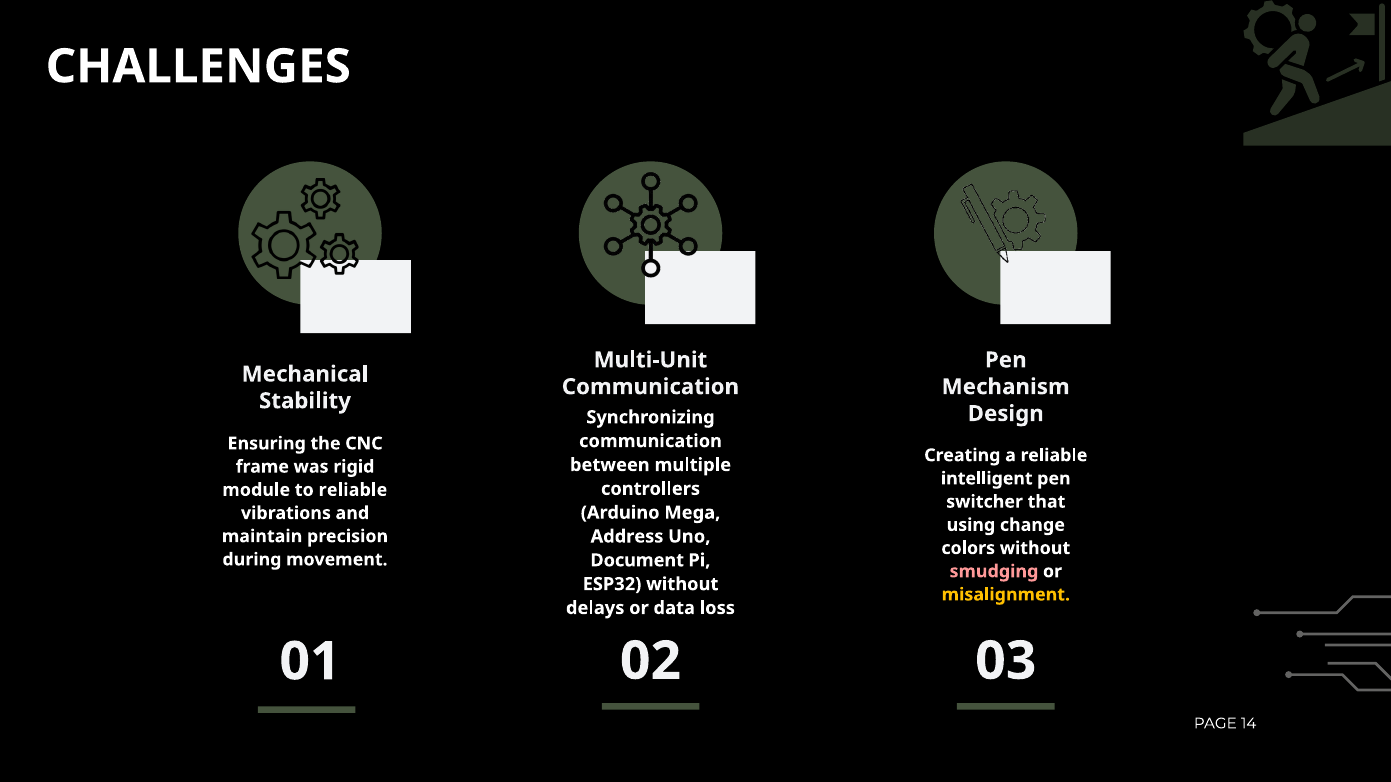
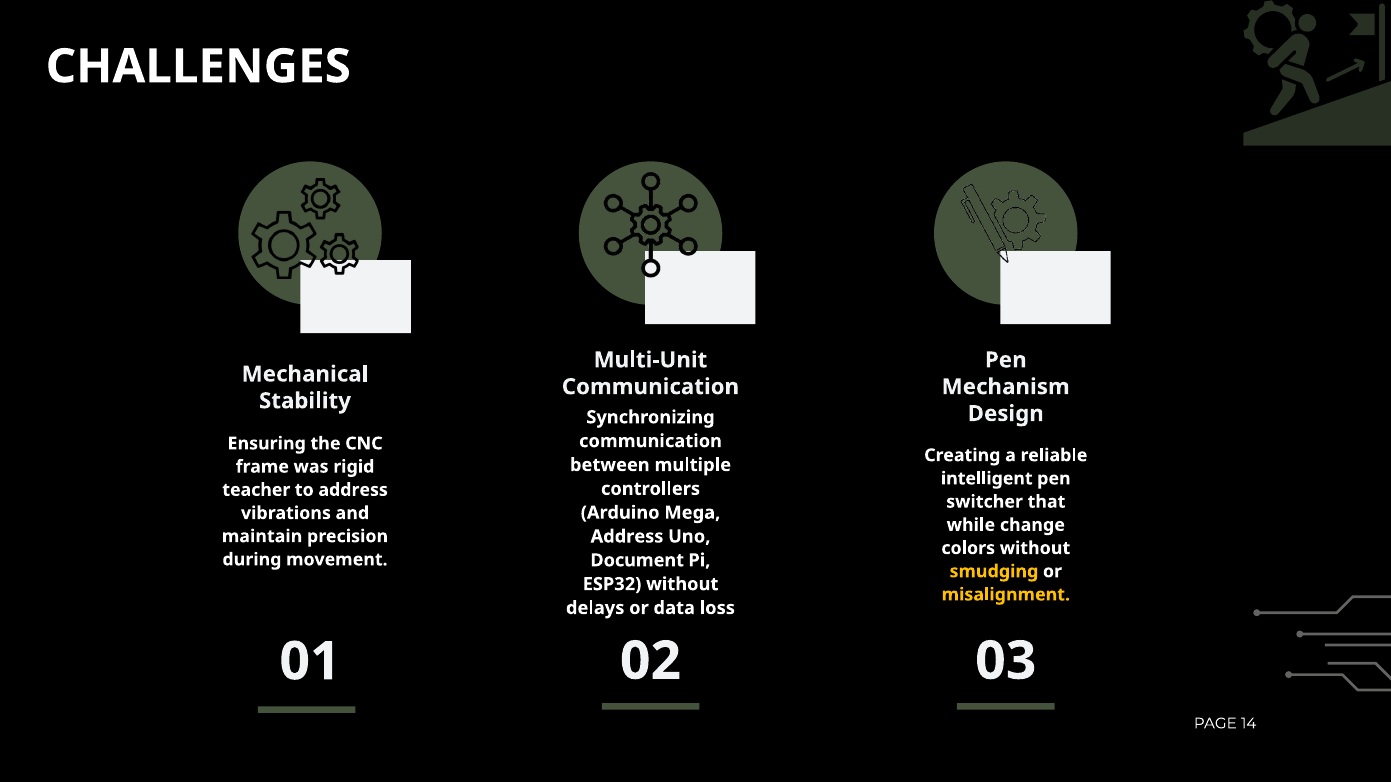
module: module -> teacher
to reliable: reliable -> address
using: using -> while
smudging colour: pink -> yellow
